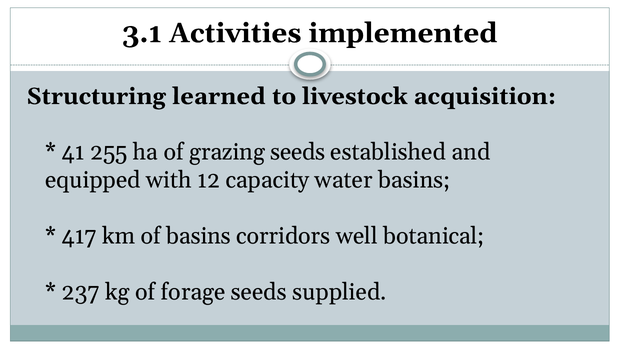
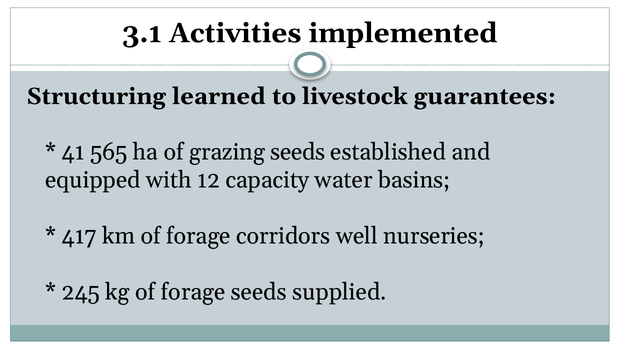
acquisition: acquisition -> guarantees
255: 255 -> 565
km of basins: basins -> forage
botanical: botanical -> nurseries
237: 237 -> 245
